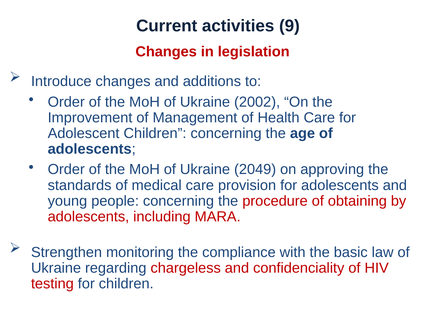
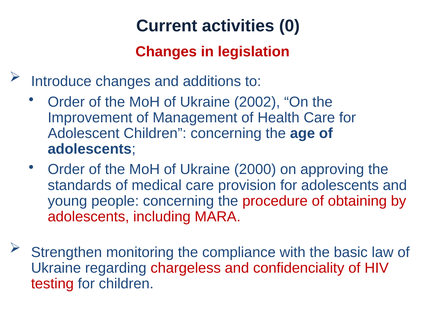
9: 9 -> 0
2049: 2049 -> 2000
